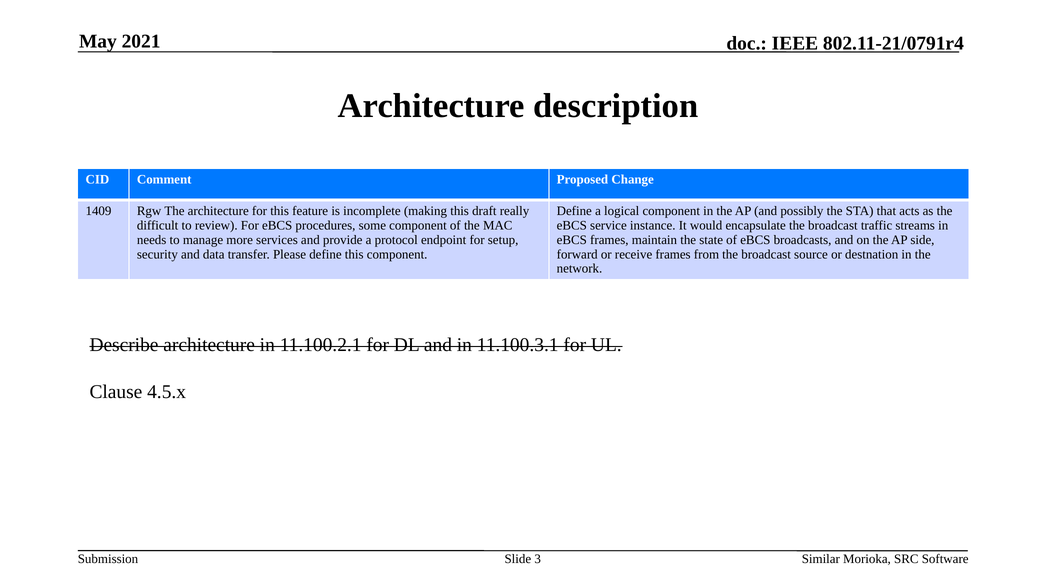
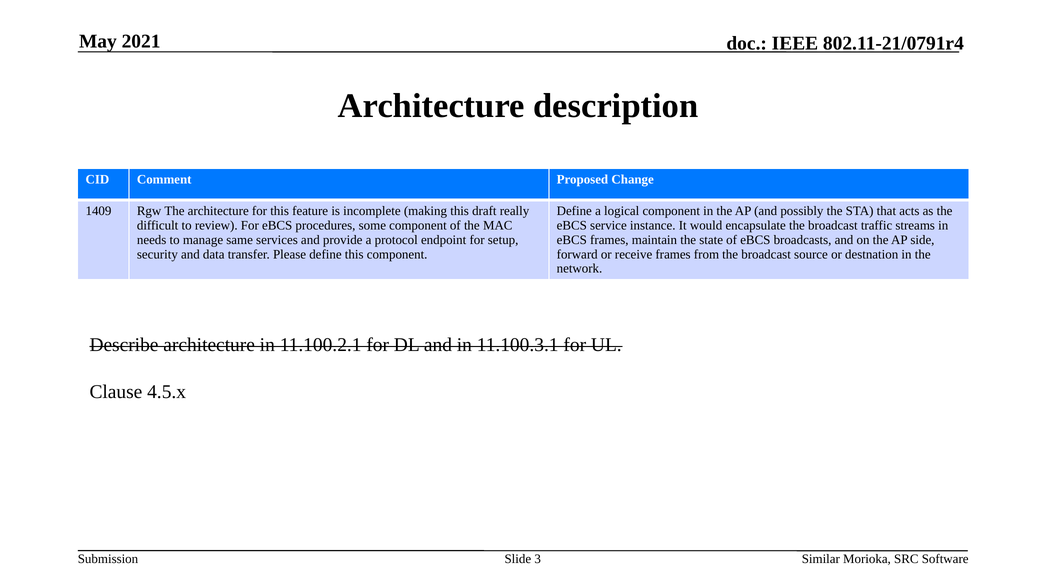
more: more -> same
